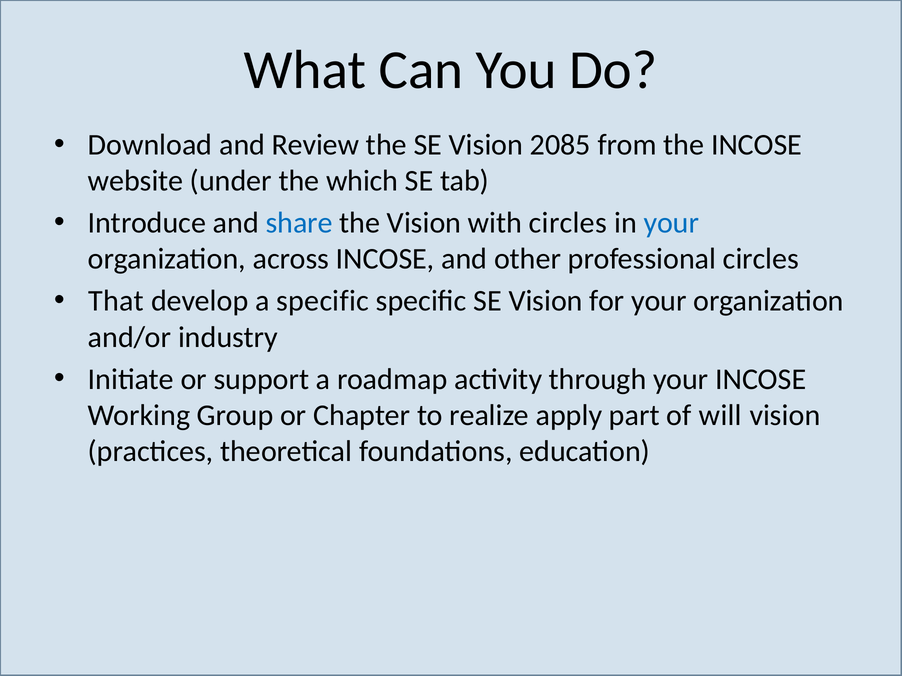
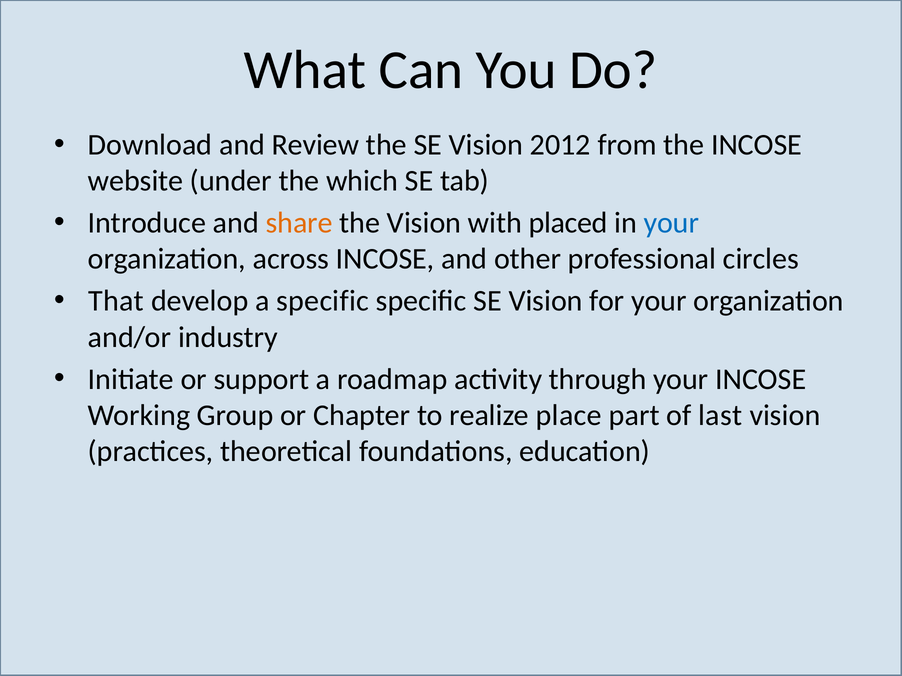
2085: 2085 -> 2012
share colour: blue -> orange
with circles: circles -> placed
apply: apply -> place
will: will -> last
